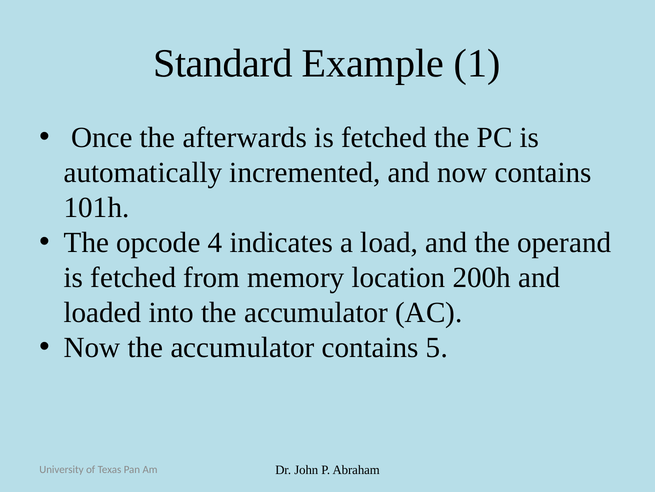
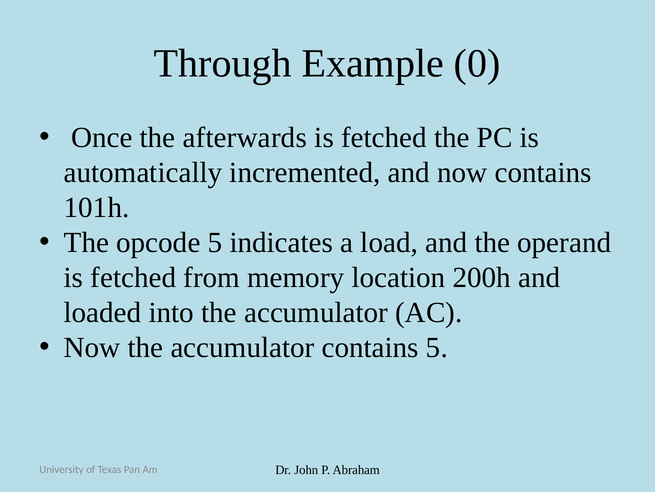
Standard: Standard -> Through
1: 1 -> 0
opcode 4: 4 -> 5
